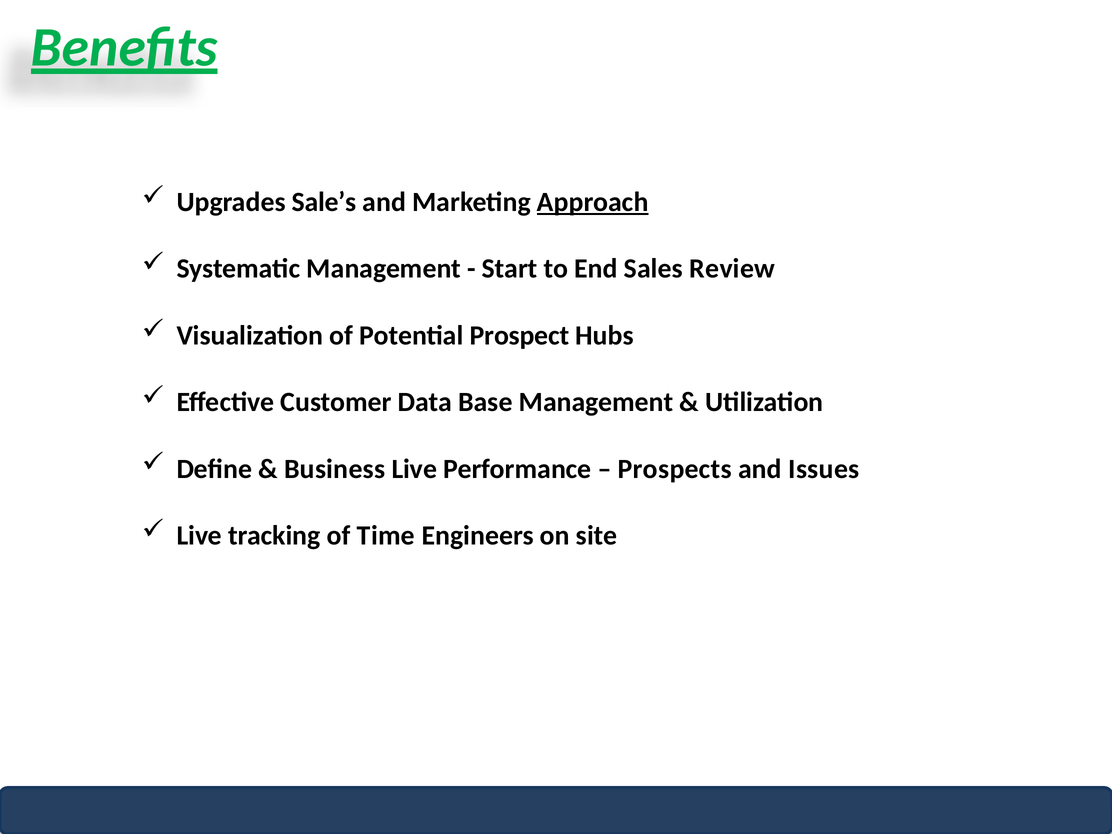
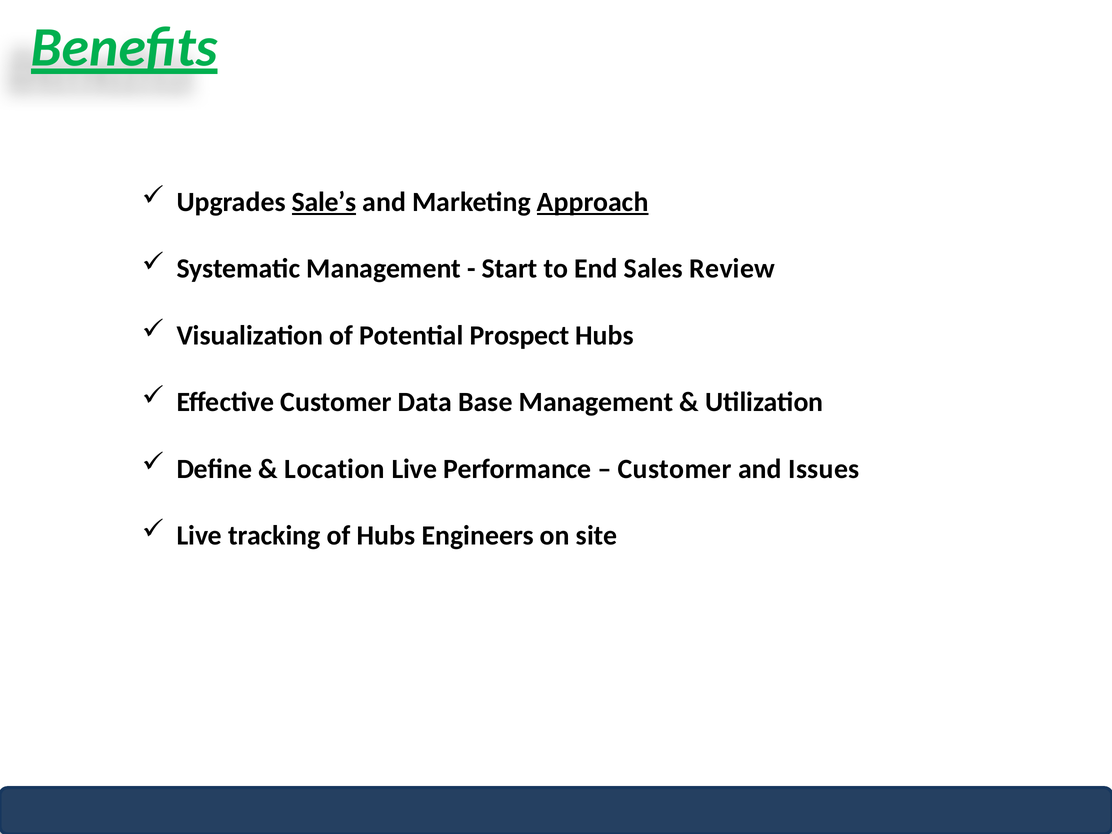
Sale’s underline: none -> present
Business: Business -> Location
Prospects at (675, 469): Prospects -> Customer
of Time: Time -> Hubs
